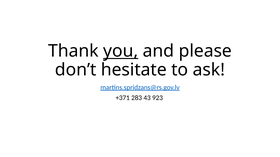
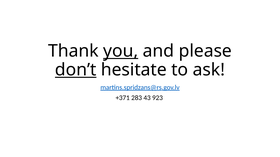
don’t underline: none -> present
